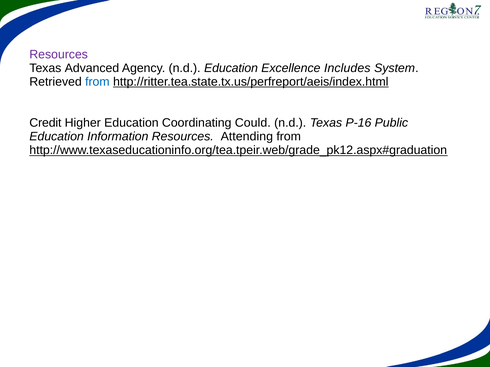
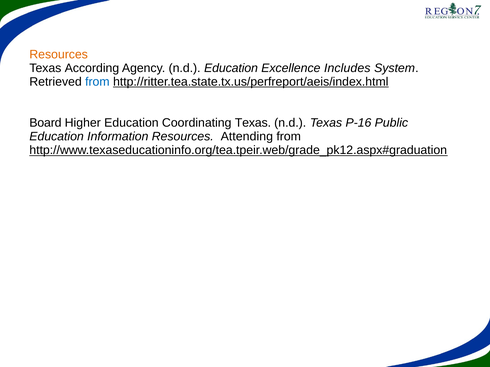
Resources at (59, 54) colour: purple -> orange
Advanced: Advanced -> According
Credit: Credit -> Board
Coordinating Could: Could -> Texas
